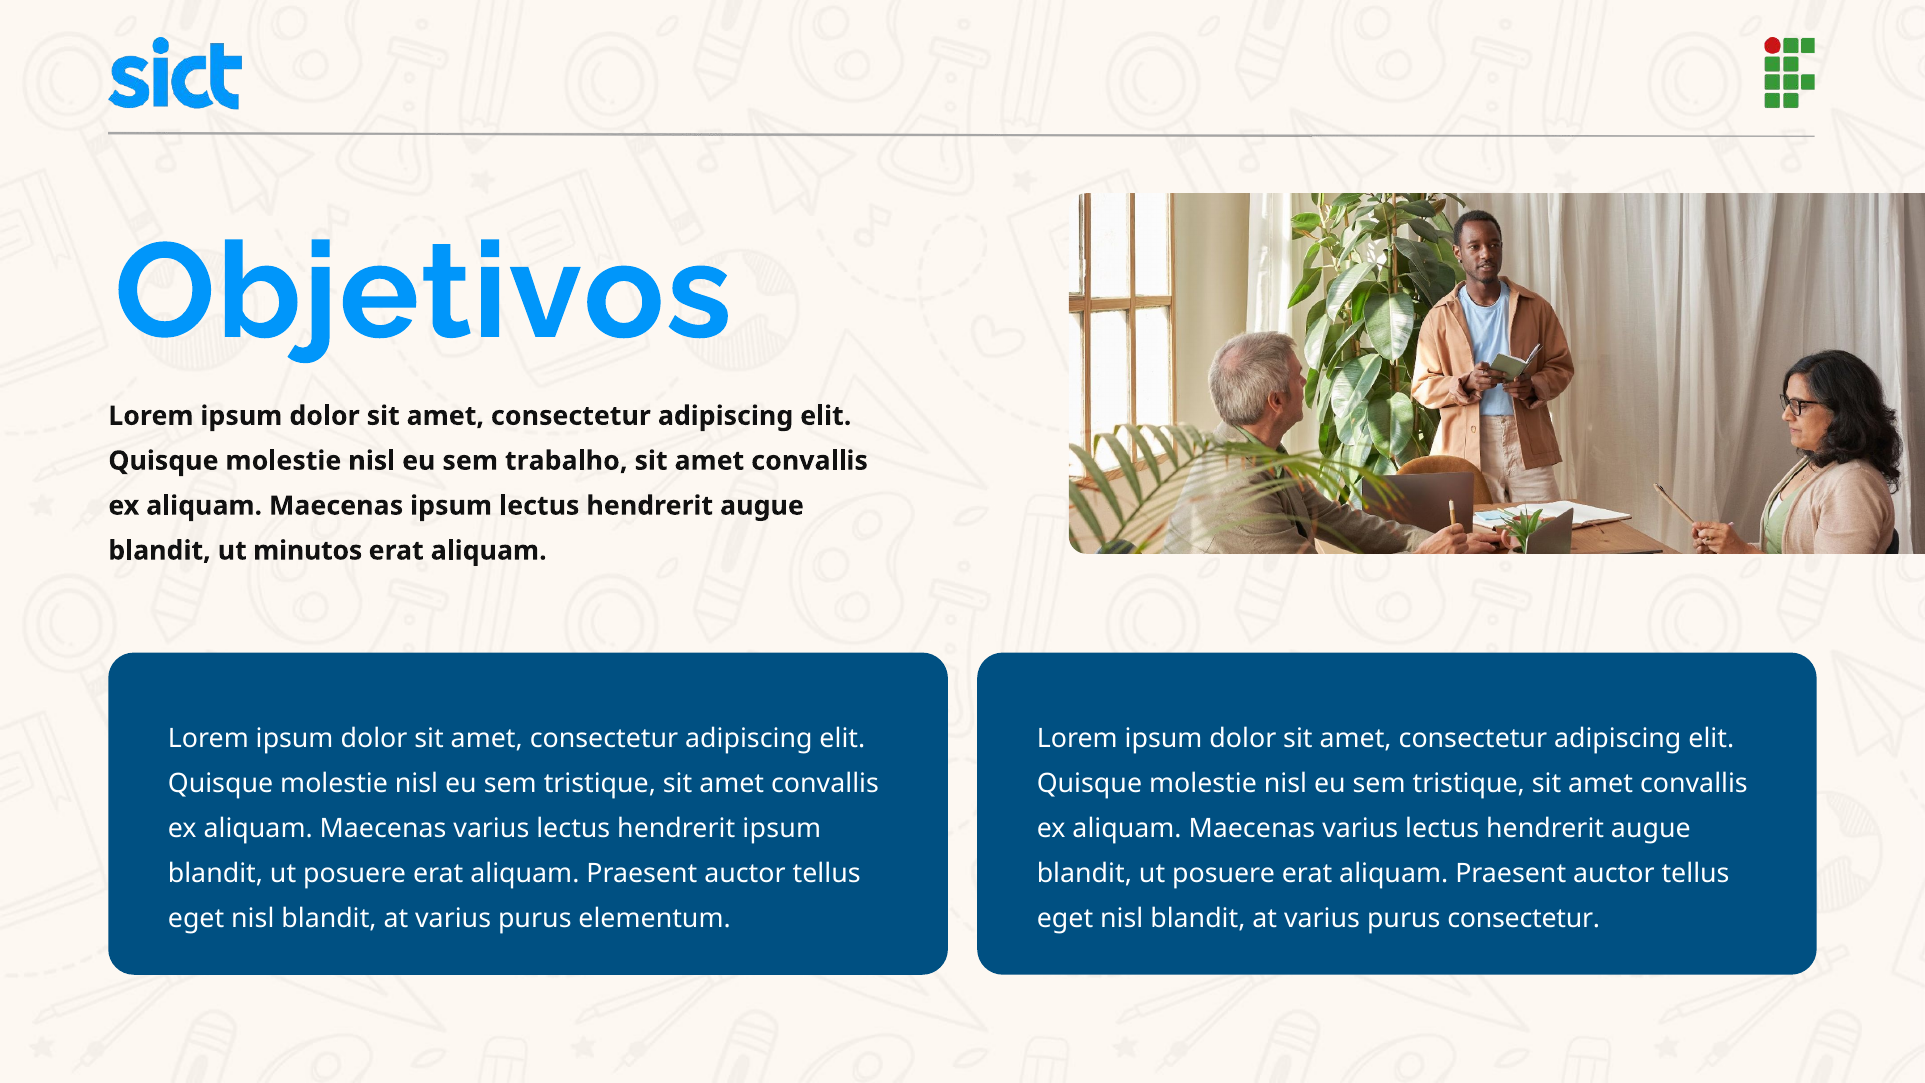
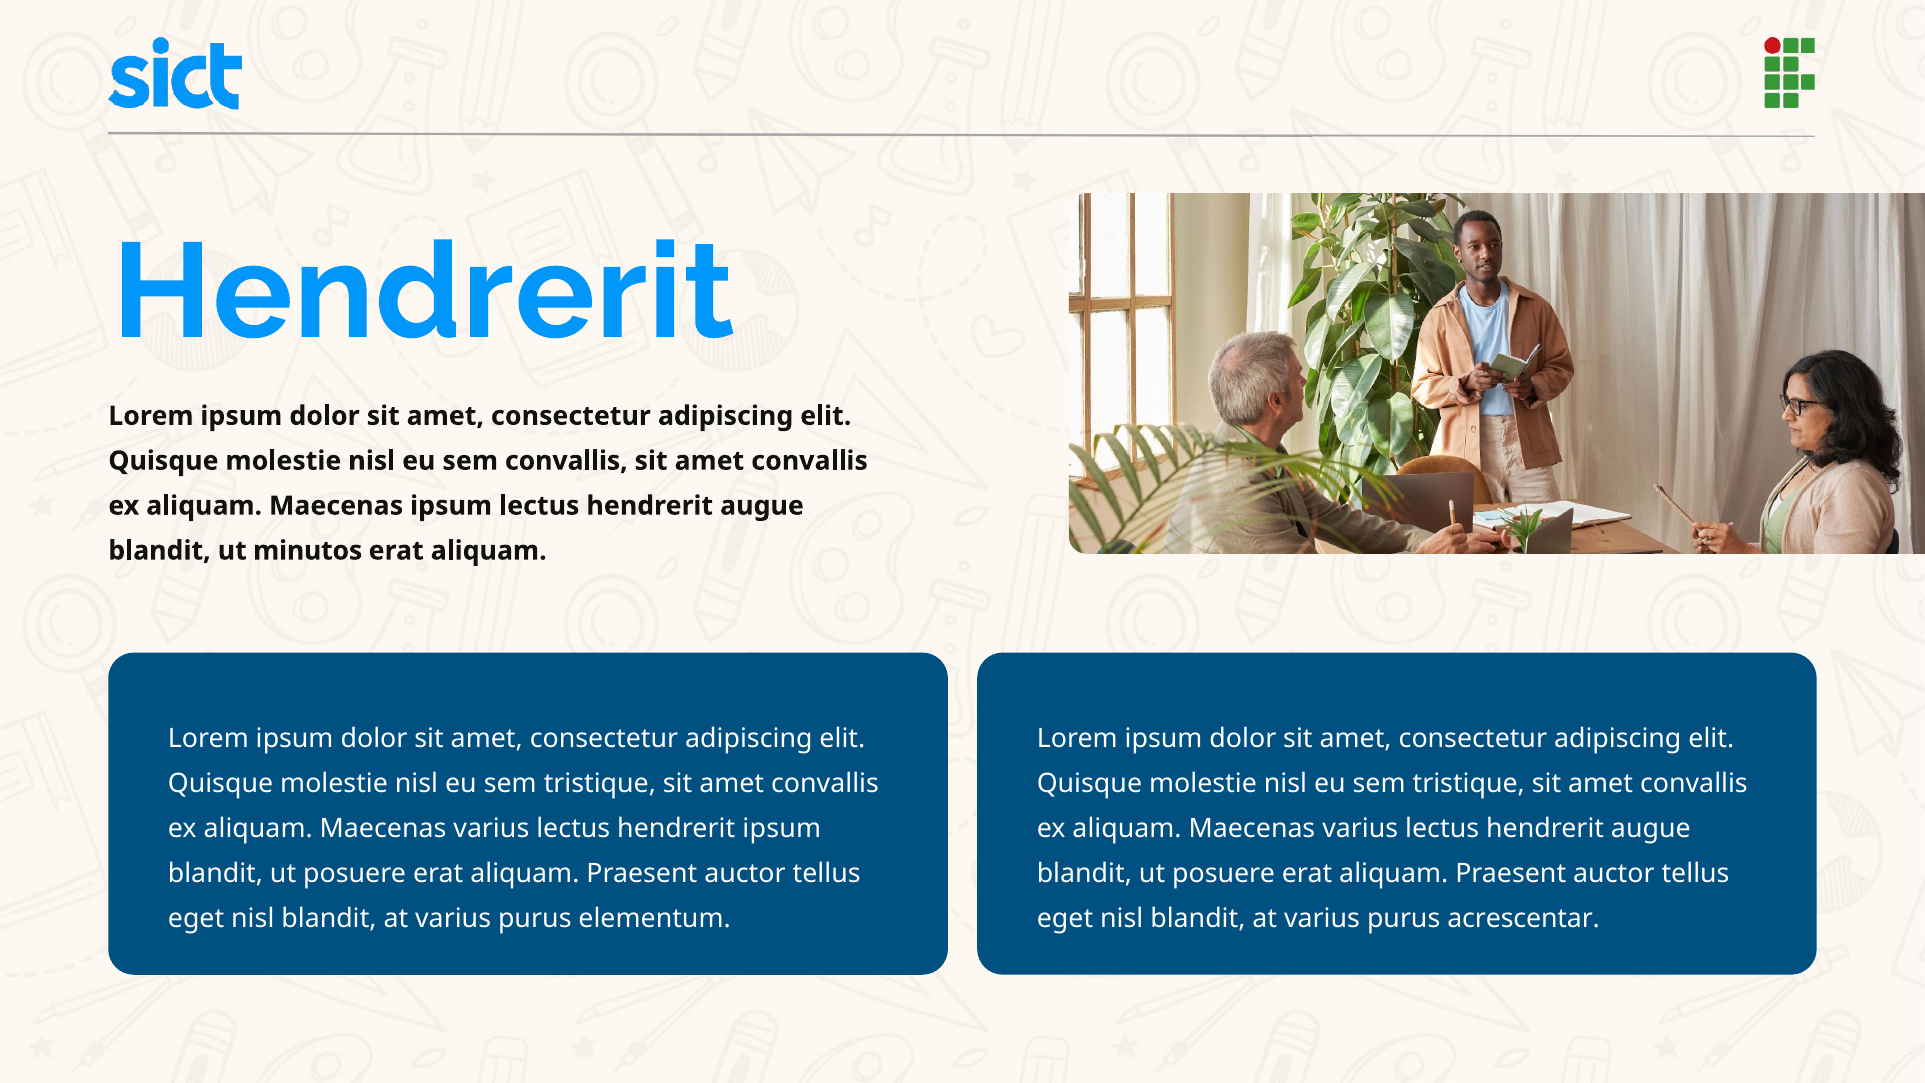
Objetivos at (423, 293): Objetivos -> Hendrerit
sem trabalho: trabalho -> convallis
purus consectetur: consectetur -> acrescentar
